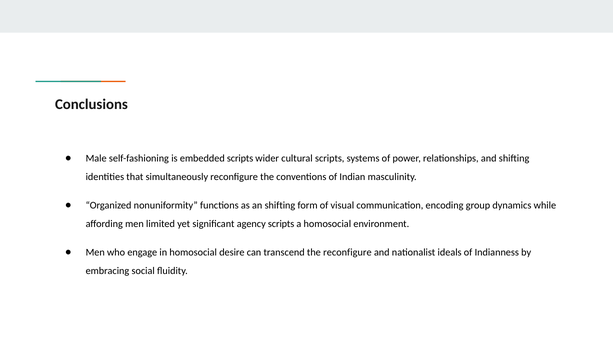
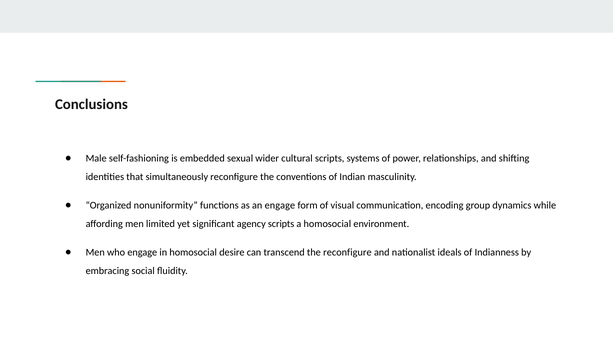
embedded scripts: scripts -> sexual
an shifting: shifting -> engage
